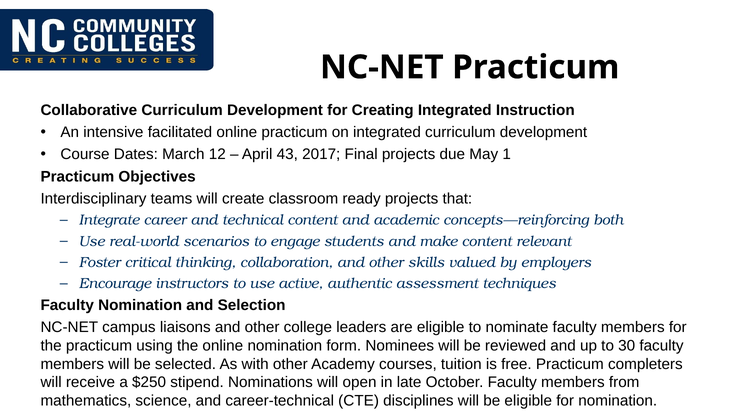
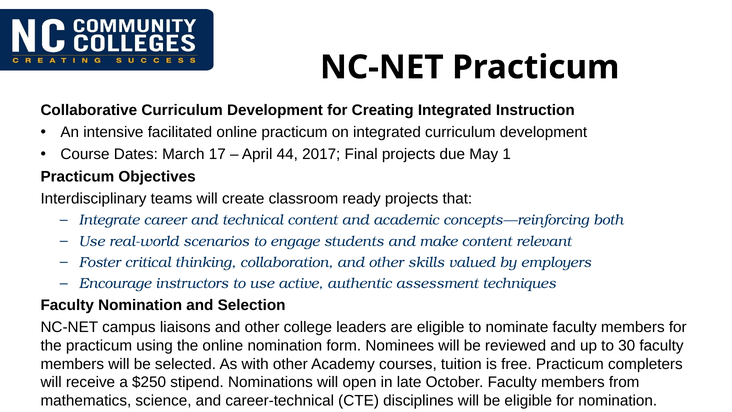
12: 12 -> 17
43: 43 -> 44
